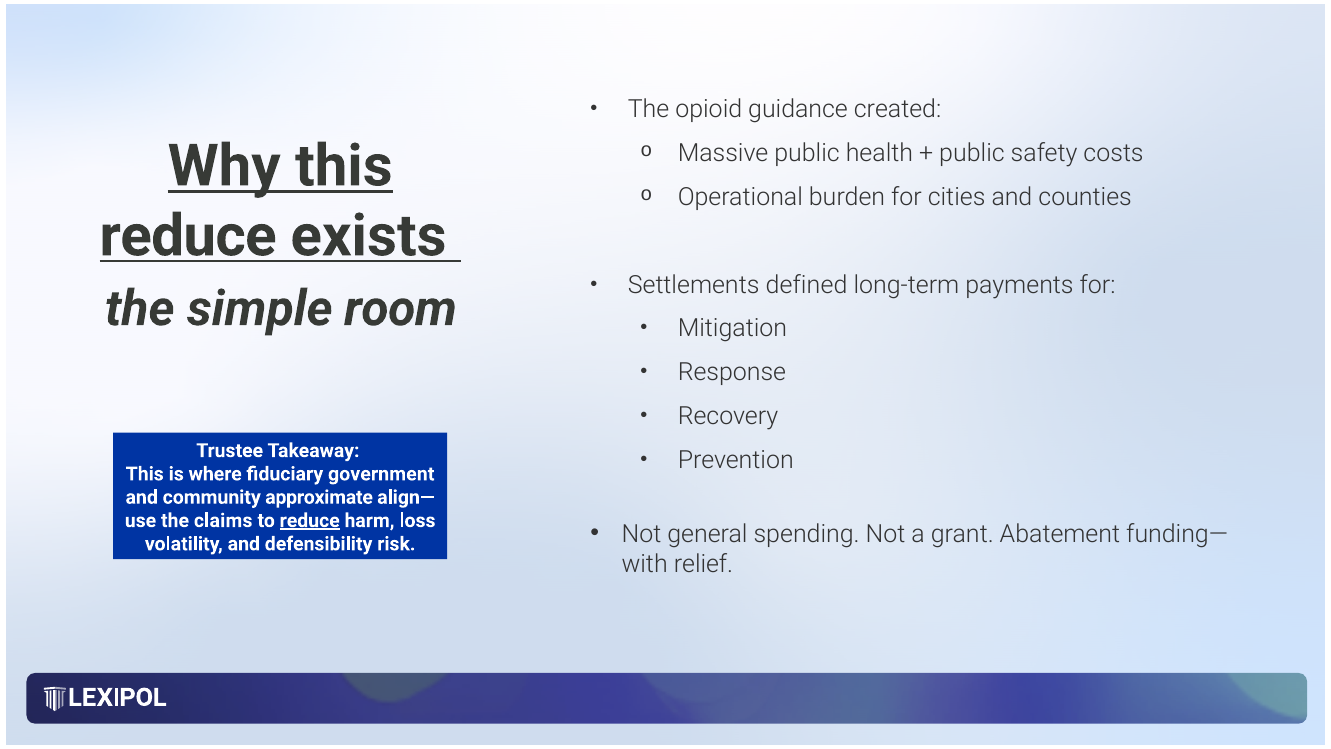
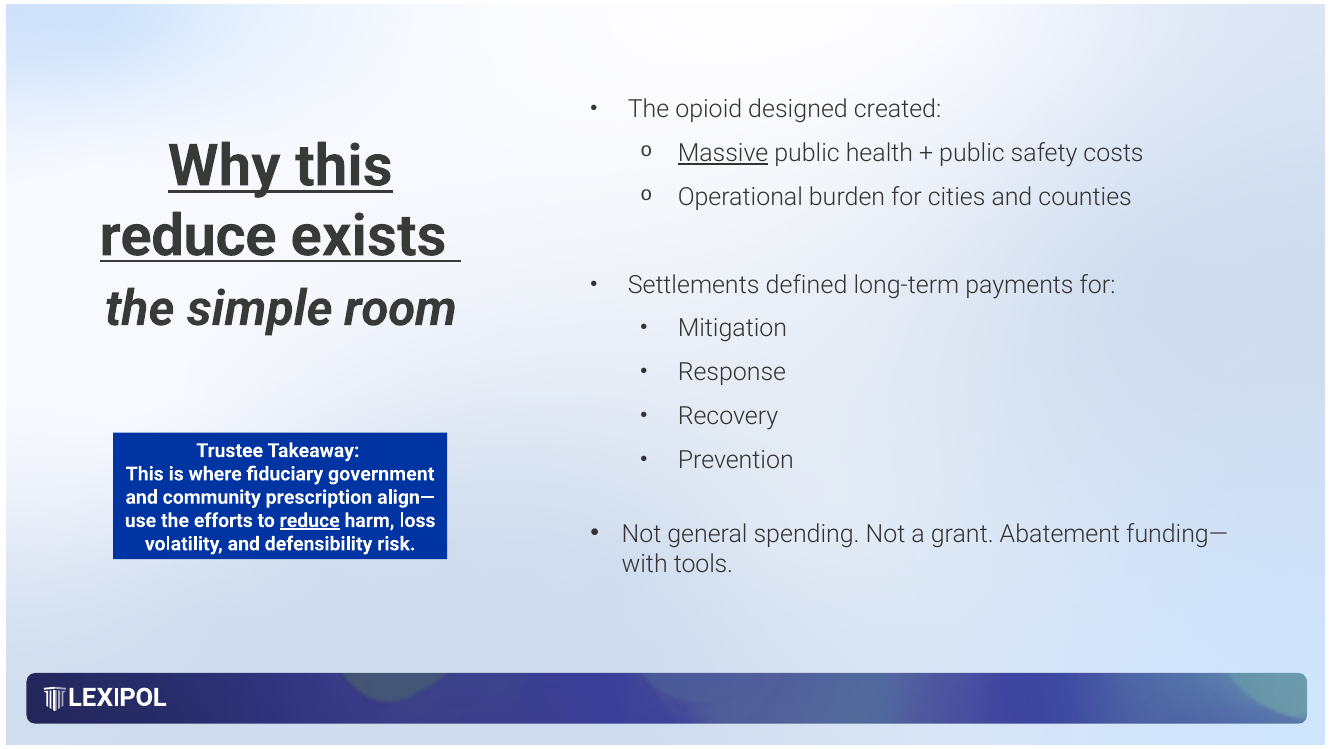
guidance: guidance -> designed
Massive underline: none -> present
approximate: approximate -> prescription
claims: claims -> efforts
relief: relief -> tools
